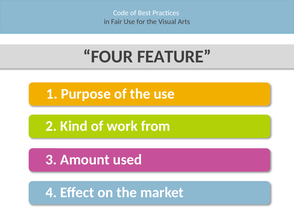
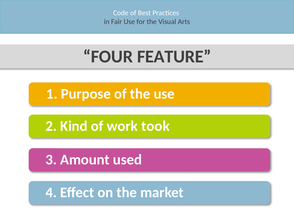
from: from -> took
